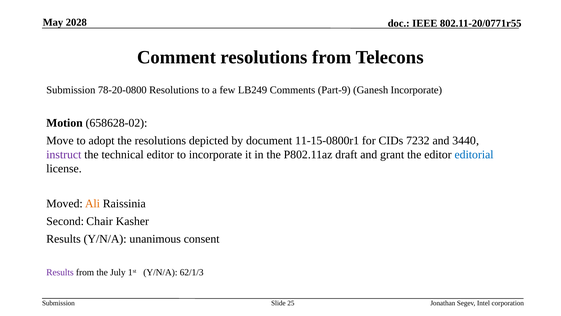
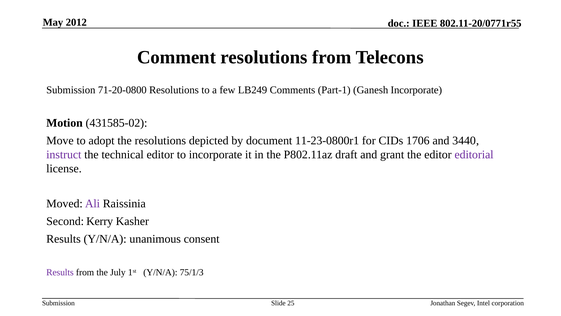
2028: 2028 -> 2012
78-20-0800: 78-20-0800 -> 71-20-0800
Part-9: Part-9 -> Part-1
658628-02: 658628-02 -> 431585-02
11-15-0800r1: 11-15-0800r1 -> 11-23-0800r1
7232: 7232 -> 1706
editorial colour: blue -> purple
Ali colour: orange -> purple
Chair: Chair -> Kerry
62/1/3: 62/1/3 -> 75/1/3
